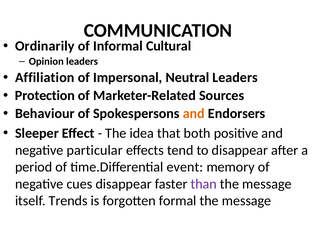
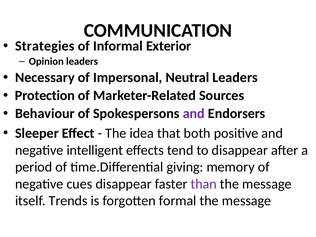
Ordinarily: Ordinarily -> Strategies
Cultural: Cultural -> Exterior
Affiliation: Affiliation -> Necessary
and at (194, 113) colour: orange -> purple
particular: particular -> intelligent
event: event -> giving
